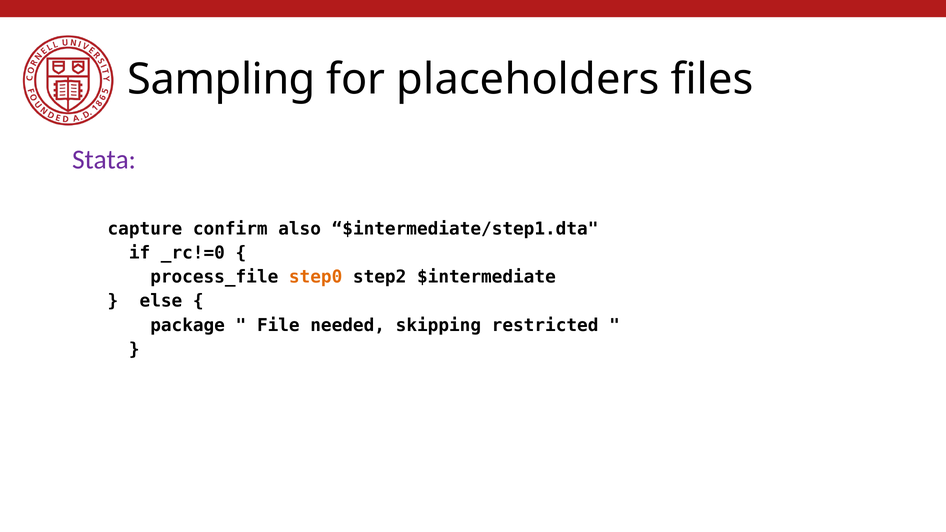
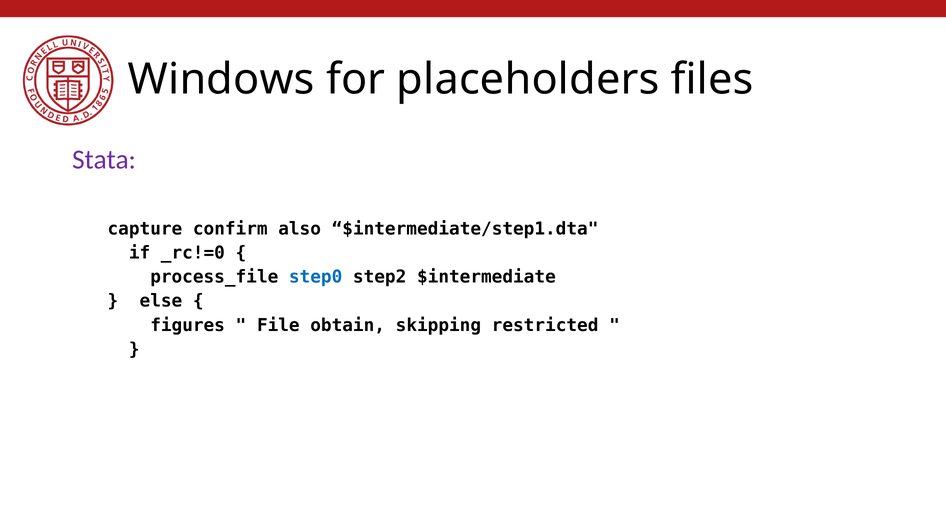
Sampling: Sampling -> Windows
step0 colour: orange -> blue
package: package -> figures
needed: needed -> obtain
